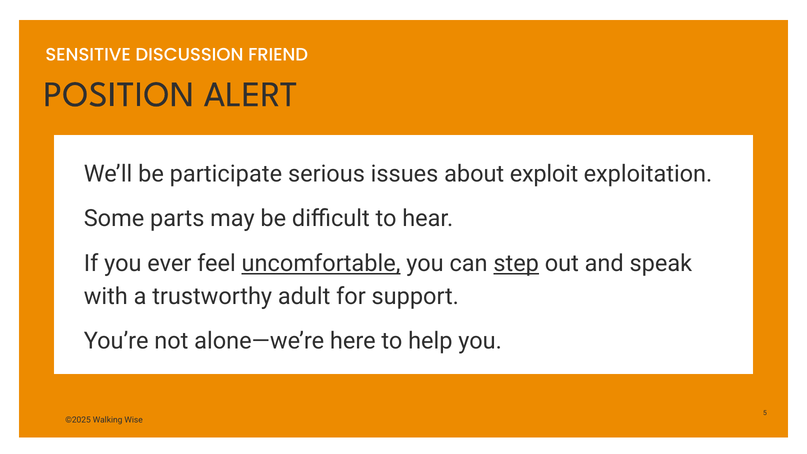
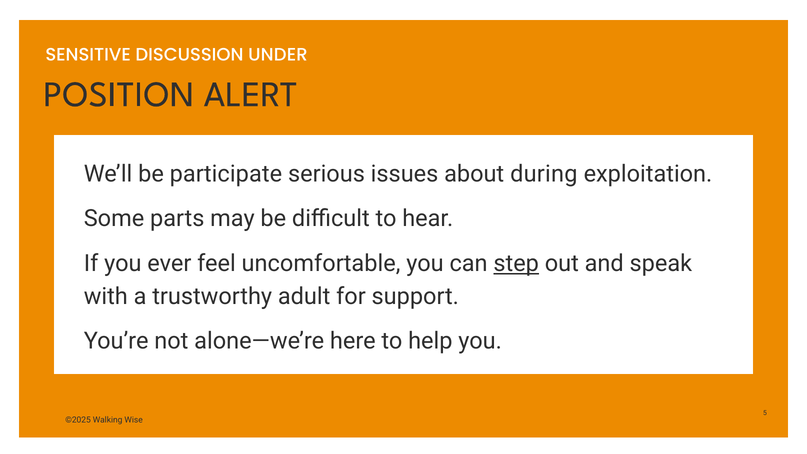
FRIEND: FRIEND -> UNDER
exploit: exploit -> during
uncomfortable underline: present -> none
